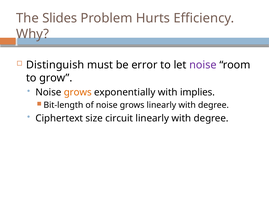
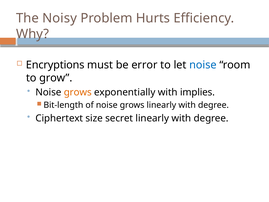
Slides: Slides -> Noisy
Distinguish: Distinguish -> Encryptions
noise at (203, 65) colour: purple -> blue
circuit: circuit -> secret
